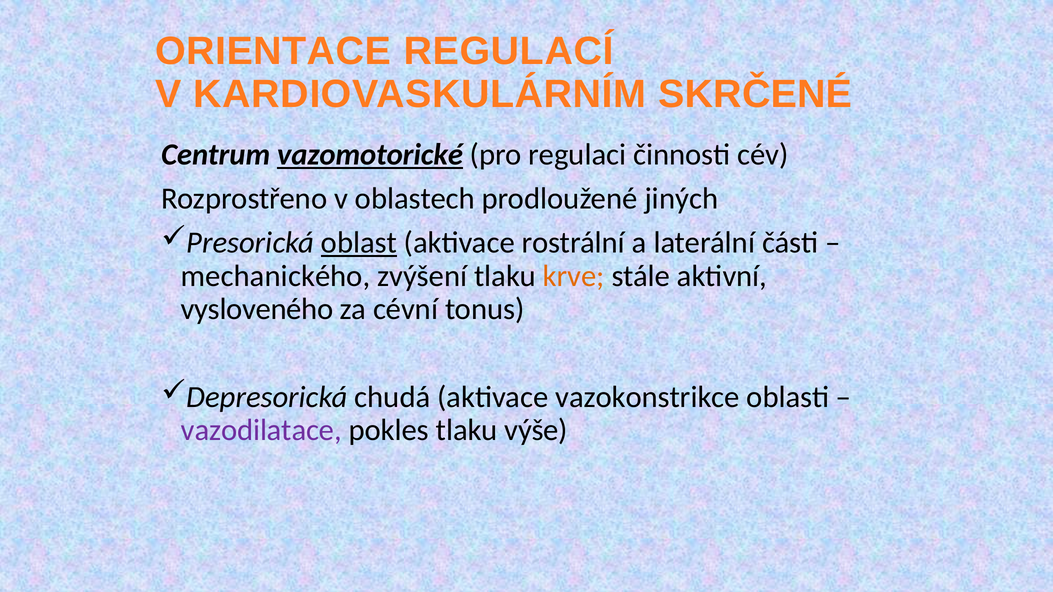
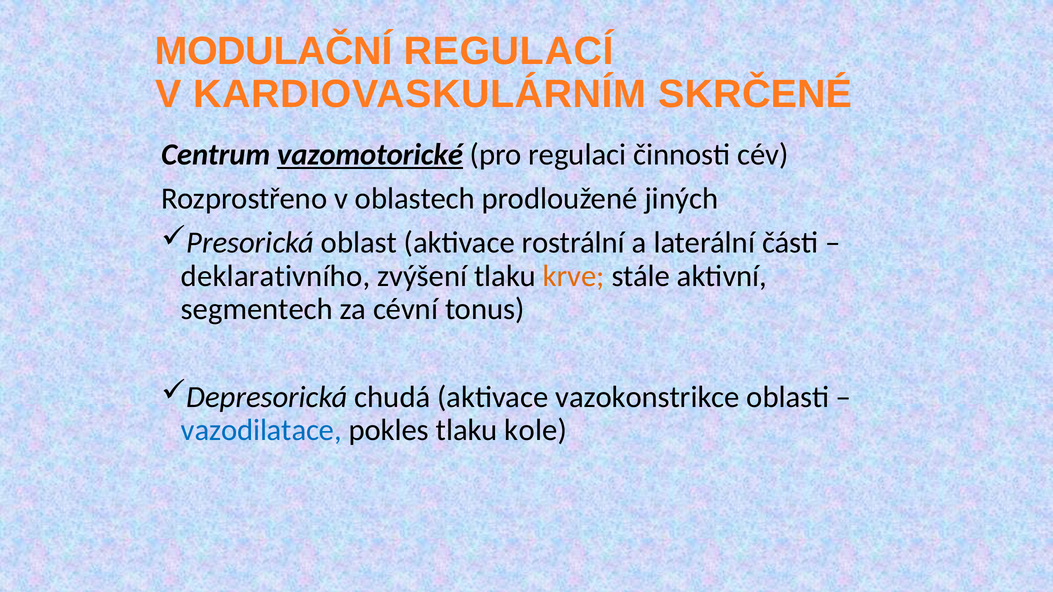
ORIENTACE: ORIENTACE -> MODULAČNÍ
oblast underline: present -> none
mechanického: mechanického -> deklarativního
vysloveného: vysloveného -> segmentech
vazodilatace colour: purple -> blue
výše: výše -> kole
